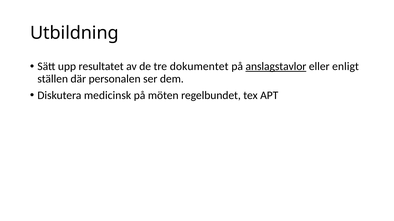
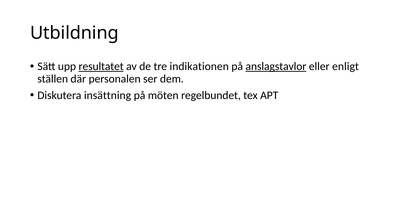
resultatet underline: none -> present
dokumentet: dokumentet -> indikationen
medicinsk: medicinsk -> insättning
